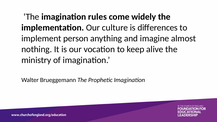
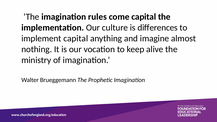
come widely: widely -> capital
implement person: person -> capital
